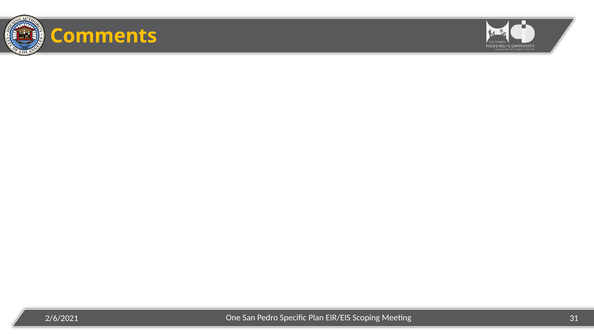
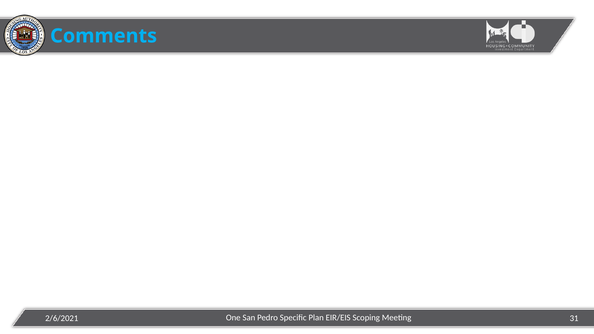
Comments colour: yellow -> light blue
